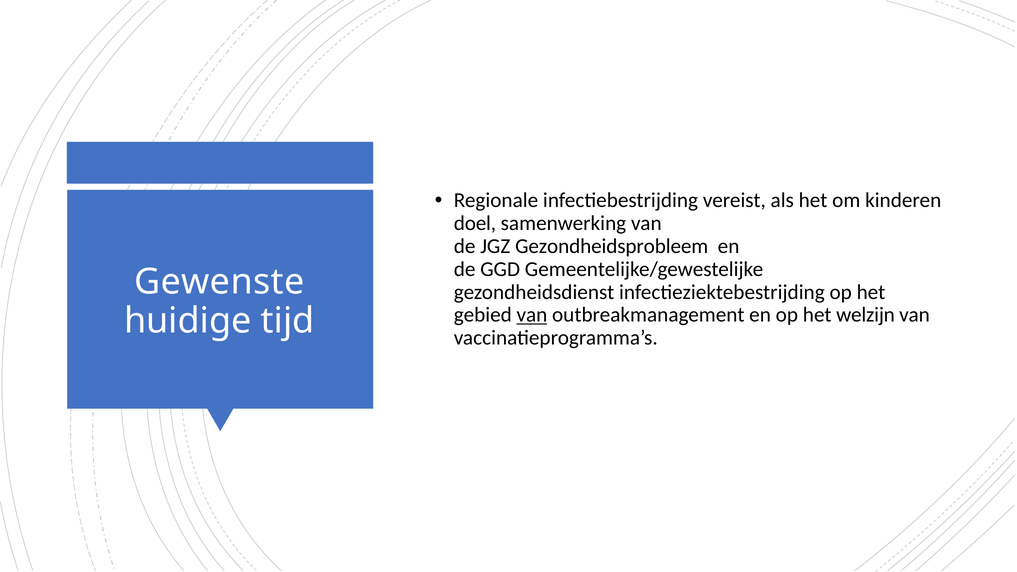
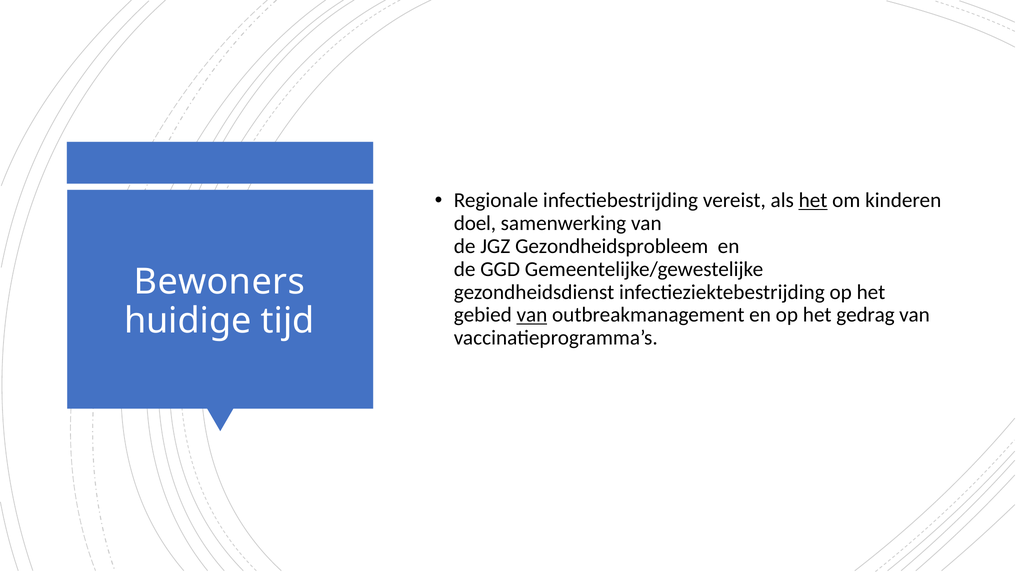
het at (813, 200) underline: none -> present
Gewenste: Gewenste -> Bewoners
welzijn: welzijn -> gedrag
